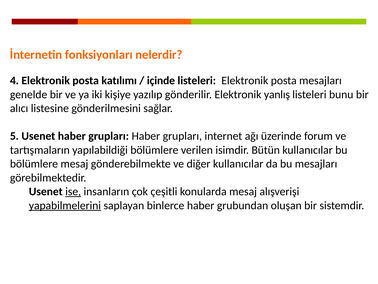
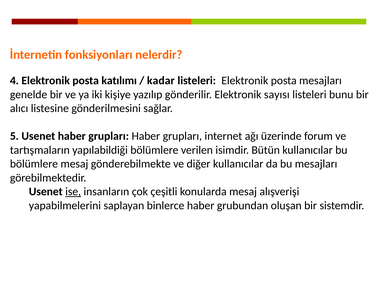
içinde: içinde -> kadar
yanlış: yanlış -> sayısı
yapabilmelerini underline: present -> none
